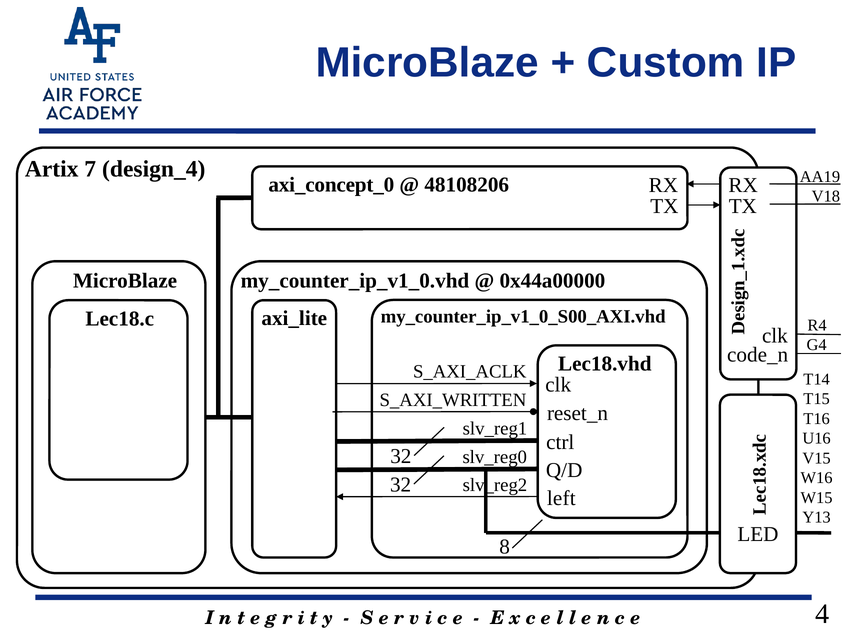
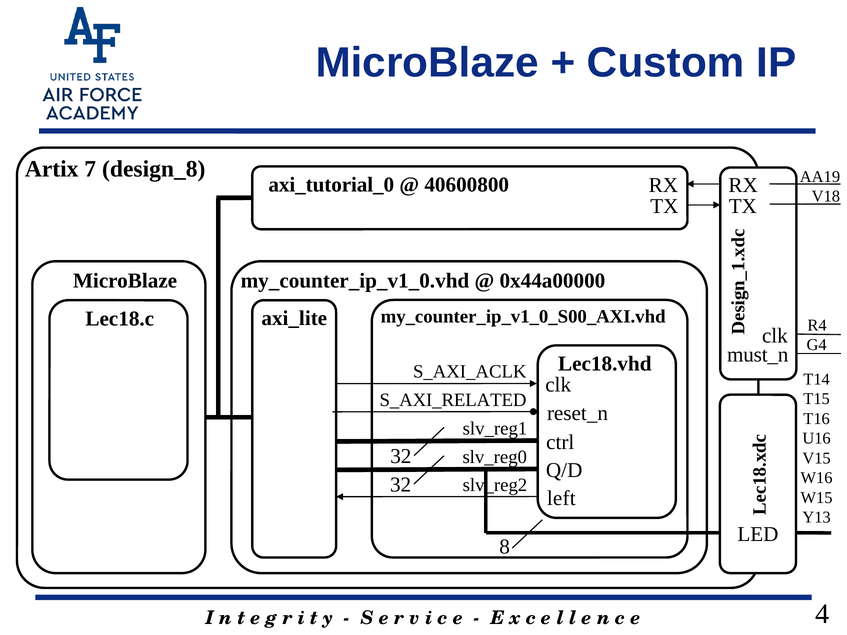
design_4: design_4 -> design_8
axi_concept_0: axi_concept_0 -> axi_tutorial_0
48108206: 48108206 -> 40600800
code_n: code_n -> must_n
S_AXI_WRITTEN: S_AXI_WRITTEN -> S_AXI_RELATED
